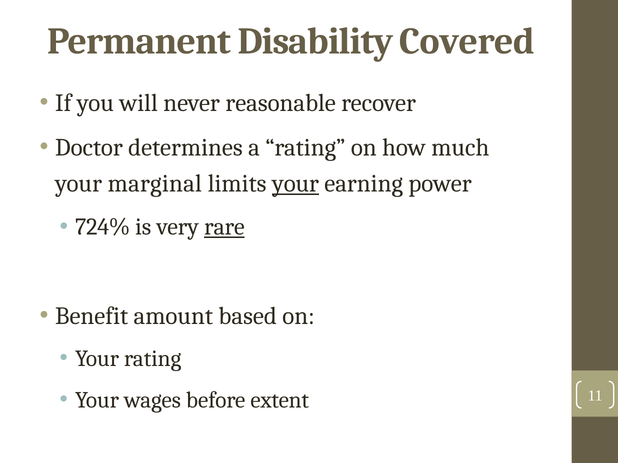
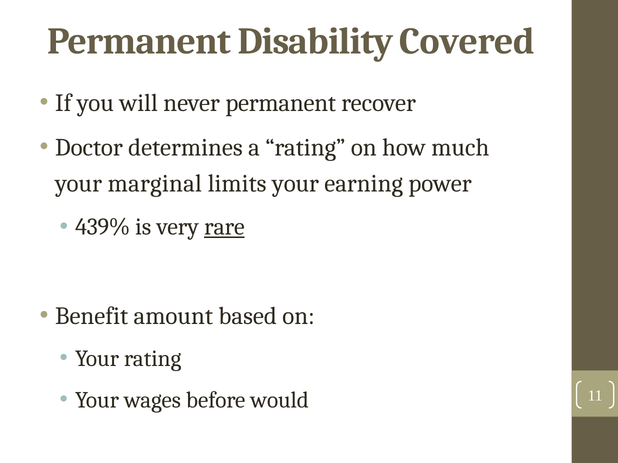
never reasonable: reasonable -> permanent
your at (295, 184) underline: present -> none
724%: 724% -> 439%
extent: extent -> would
